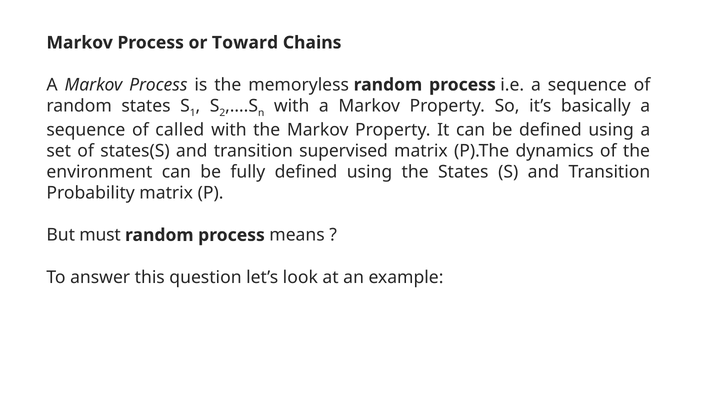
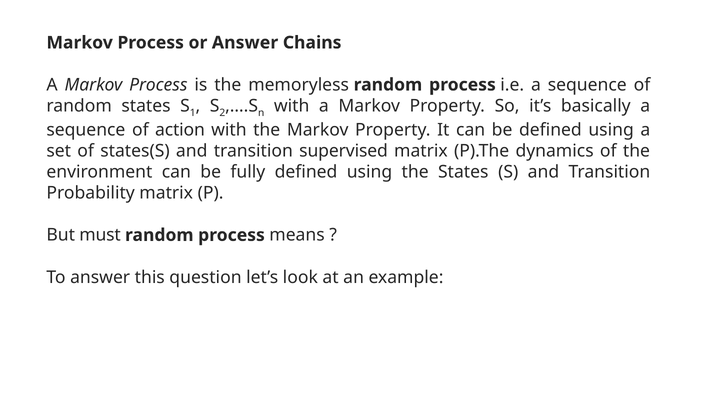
or Toward: Toward -> Answer
called: called -> action
